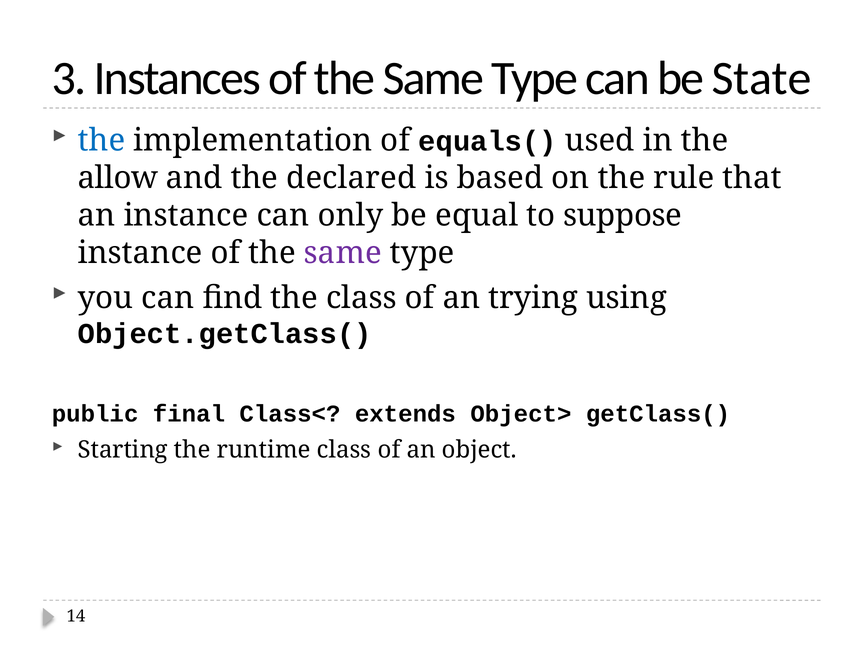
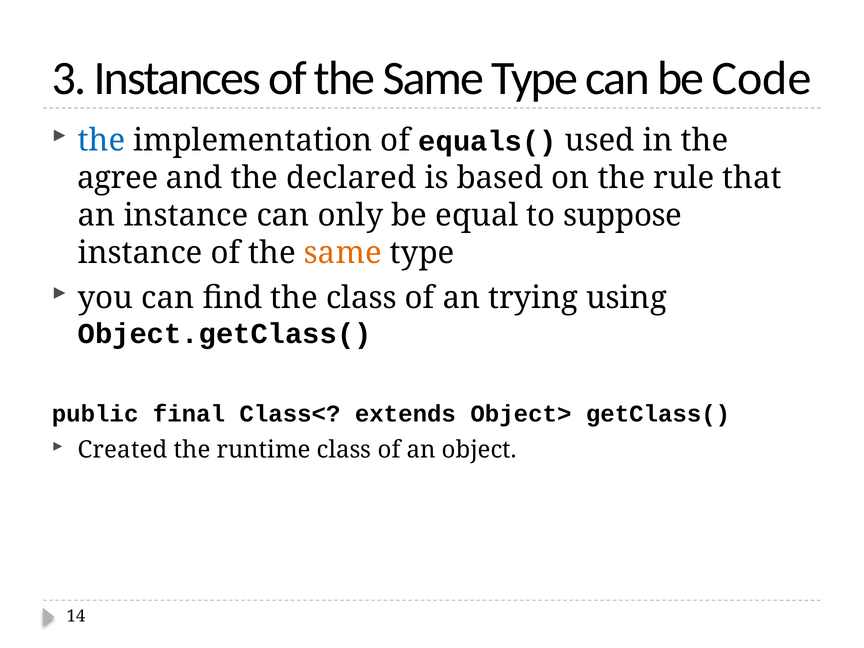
State: State -> Code
allow: allow -> agree
same at (343, 253) colour: purple -> orange
Starting: Starting -> Created
